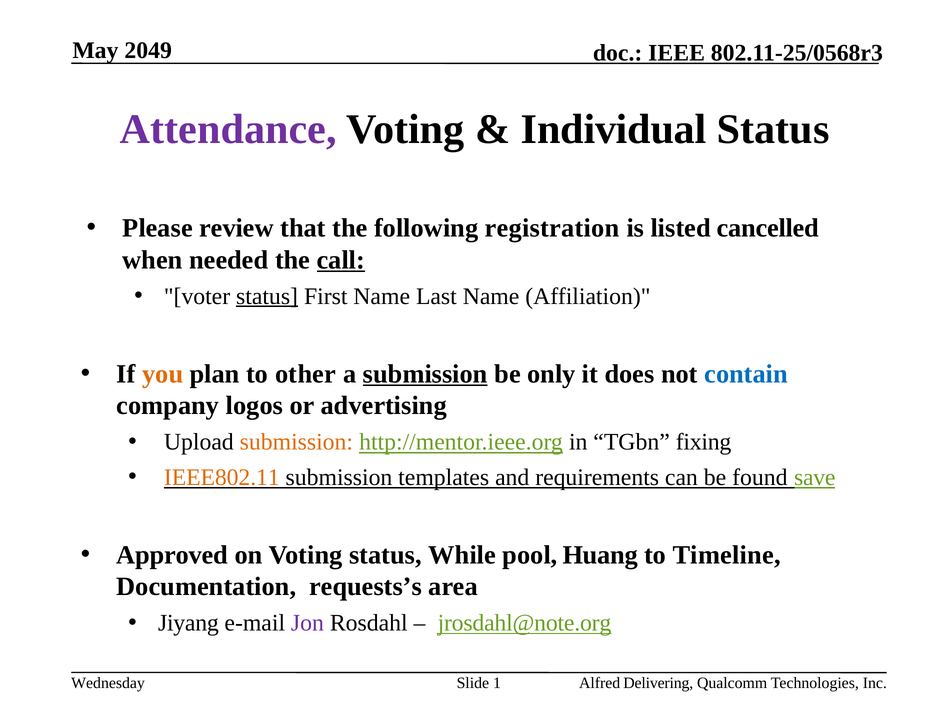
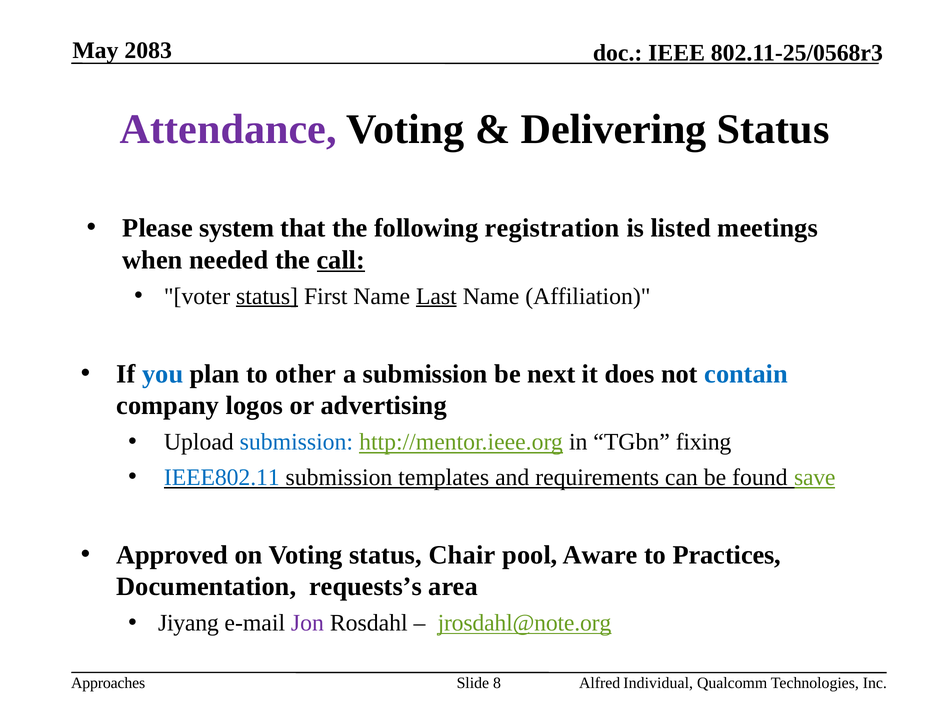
2049: 2049 -> 2083
Individual: Individual -> Delivering
review: review -> system
cancelled: cancelled -> meetings
Last underline: none -> present
you colour: orange -> blue
submission at (425, 374) underline: present -> none
only: only -> next
submission at (296, 442) colour: orange -> blue
IEEE802.11 colour: orange -> blue
While: While -> Chair
Huang: Huang -> Aware
Timeline: Timeline -> Practices
Wednesday: Wednesday -> Approaches
1: 1 -> 8
Delivering: Delivering -> Individual
